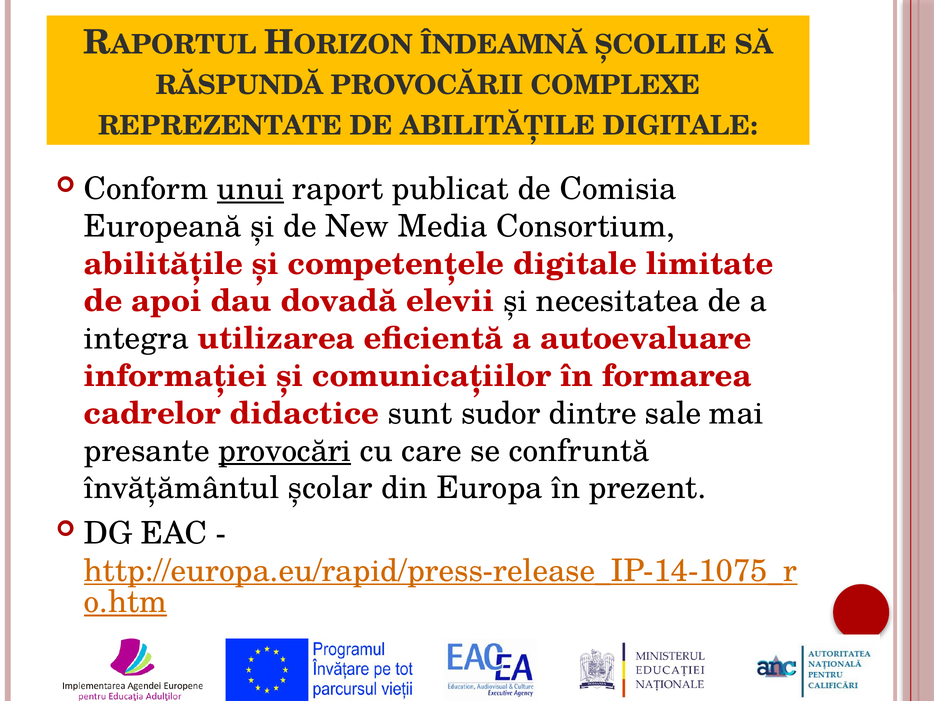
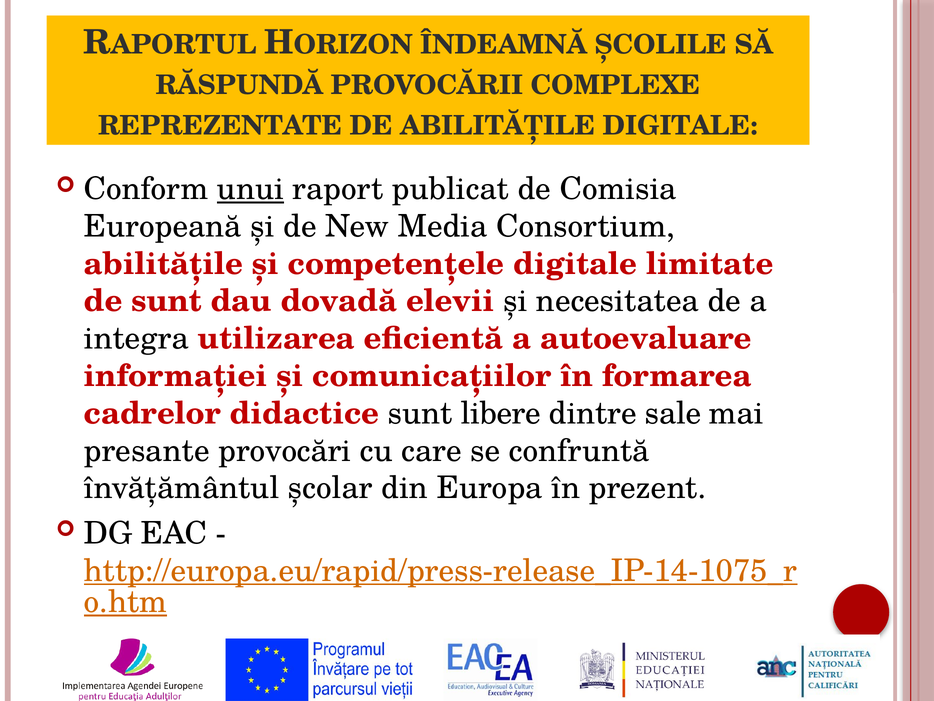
de apoi: apoi -> sunt
sudor: sudor -> libere
provocări underline: present -> none
